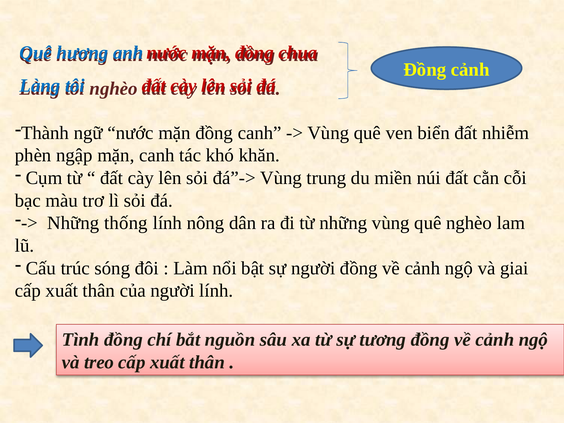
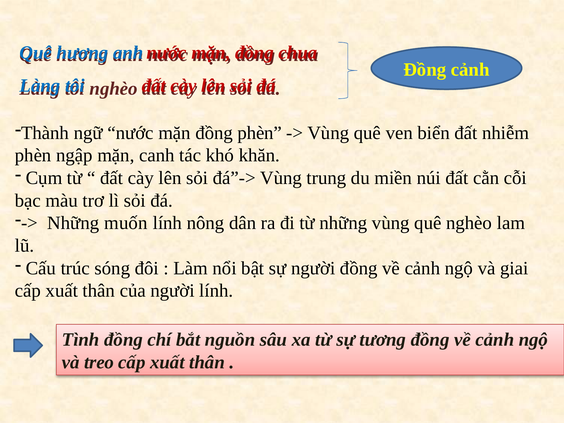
đồng canh: canh -> phèn
thống: thống -> muốn
